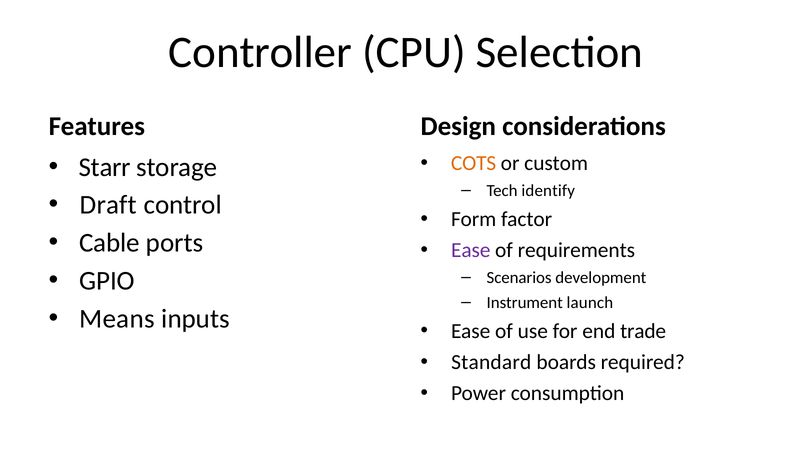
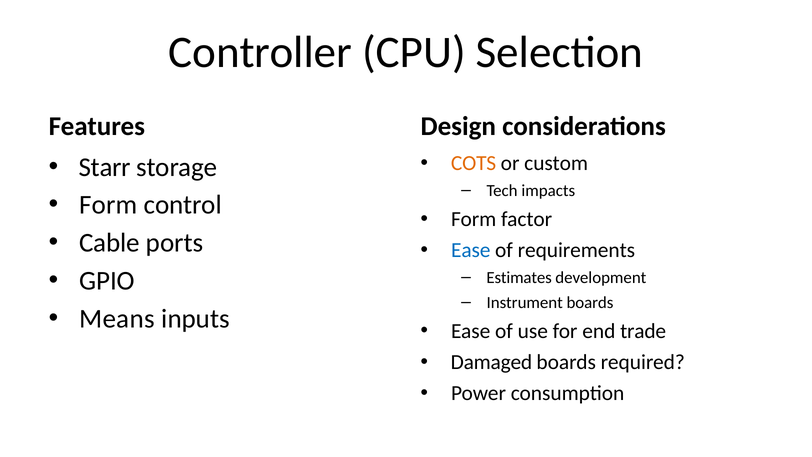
identify: identify -> impacts
Draft at (108, 205): Draft -> Form
Ease at (471, 250) colour: purple -> blue
Scenarios: Scenarios -> Estimates
Instrument launch: launch -> boards
Standard: Standard -> Damaged
